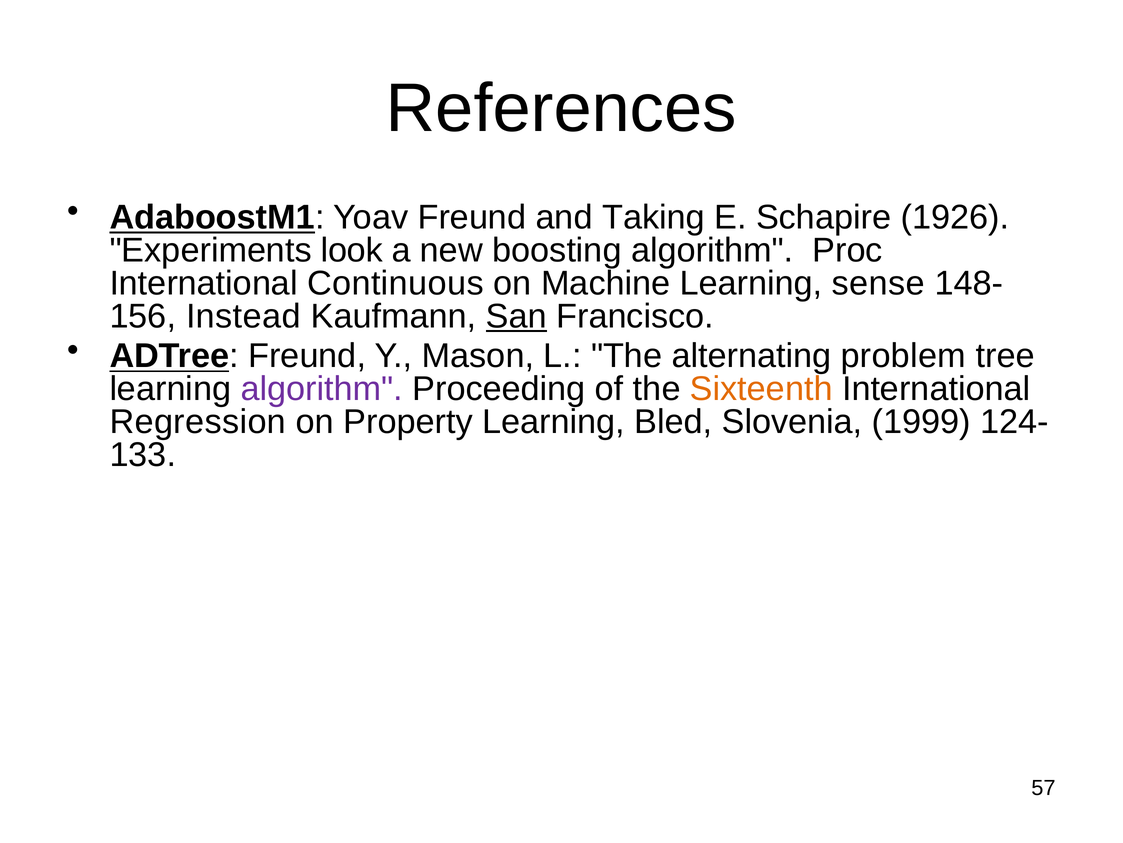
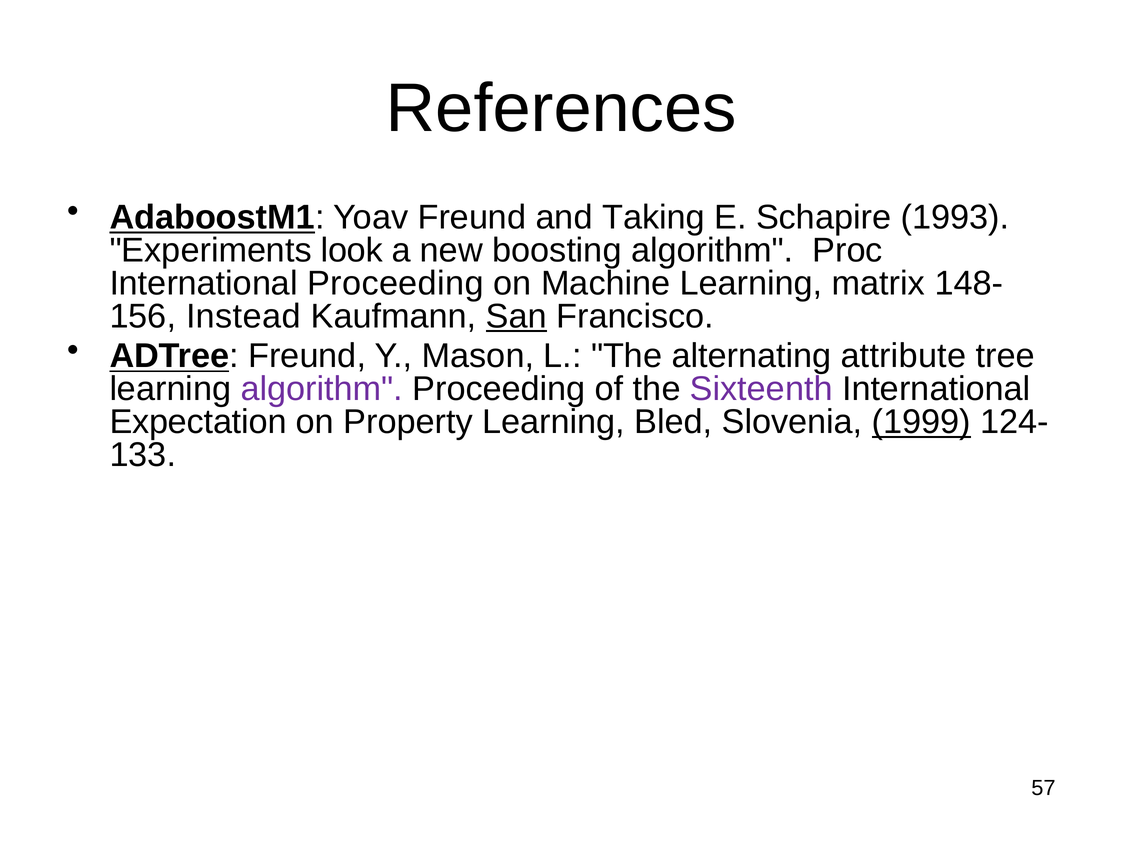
1926: 1926 -> 1993
International Continuous: Continuous -> Proceeding
sense: sense -> matrix
problem: problem -> attribute
Sixteenth colour: orange -> purple
Regression: Regression -> Expectation
1999 underline: none -> present
